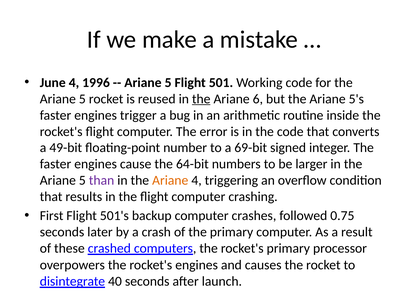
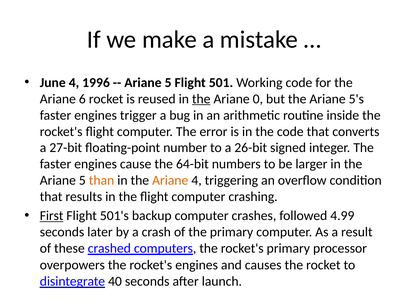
5 at (82, 99): 5 -> 6
6: 6 -> 0
49-bit: 49-bit -> 27-bit
69-bit: 69-bit -> 26-bit
than colour: purple -> orange
First underline: none -> present
0.75: 0.75 -> 4.99
